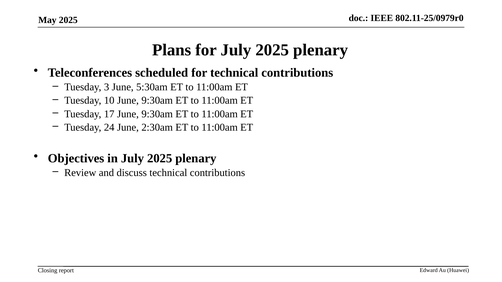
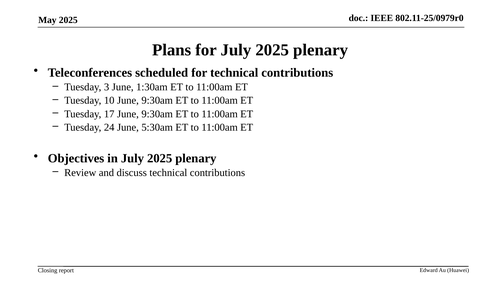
5:30am: 5:30am -> 1:30am
2:30am: 2:30am -> 5:30am
